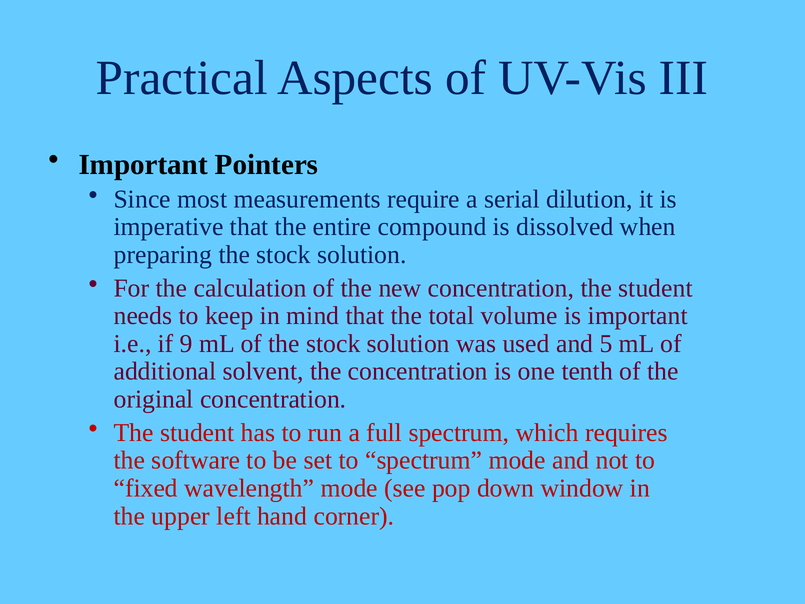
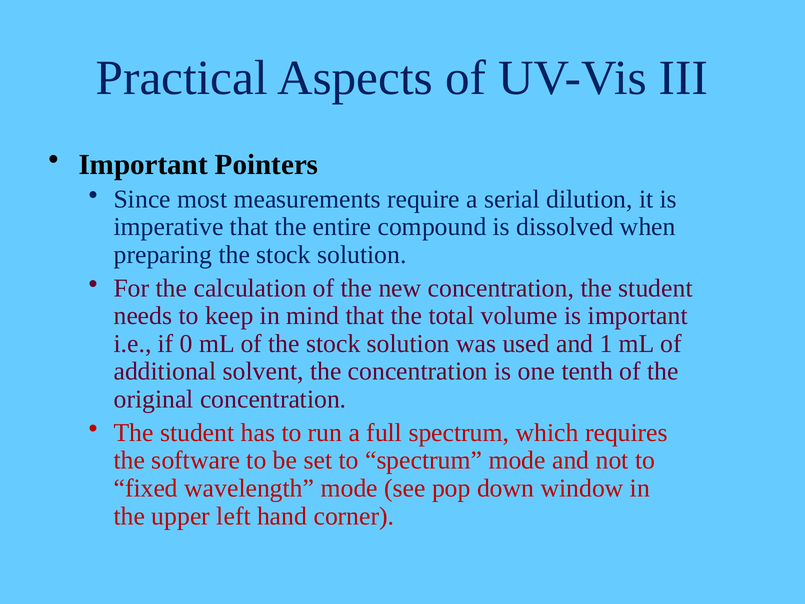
9: 9 -> 0
5: 5 -> 1
